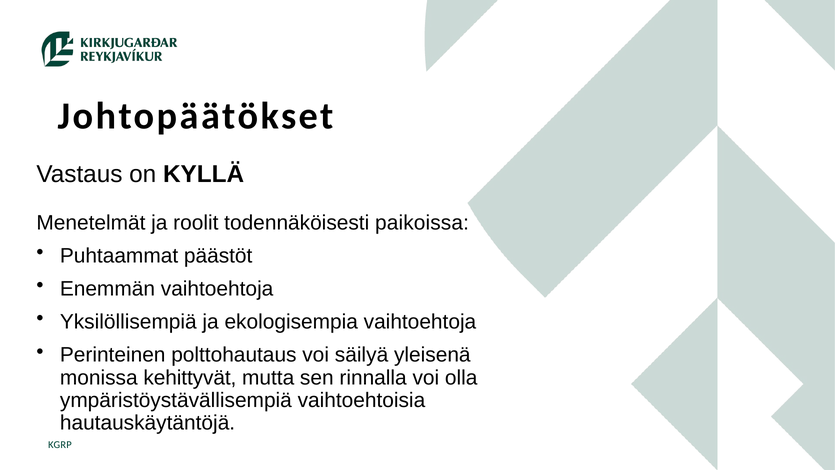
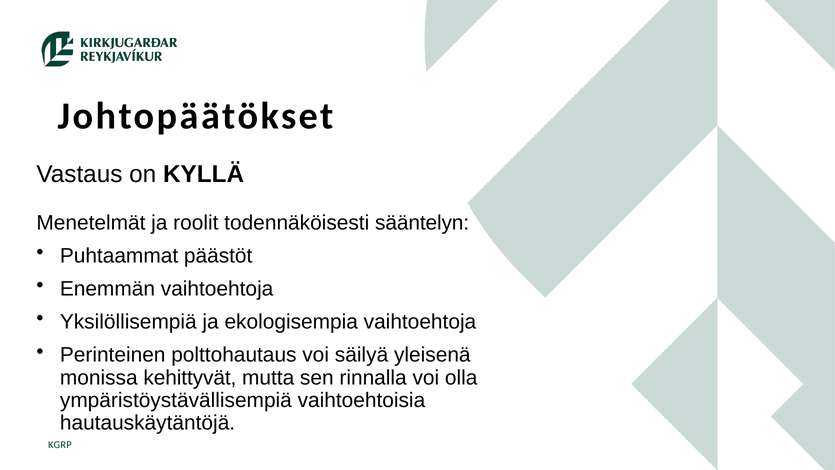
paikoissa: paikoissa -> sääntelyn
